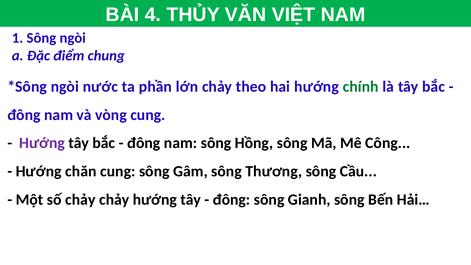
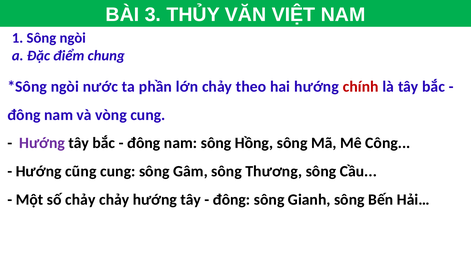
4: 4 -> 3
chính colour: green -> red
chăn: chăn -> cũng
